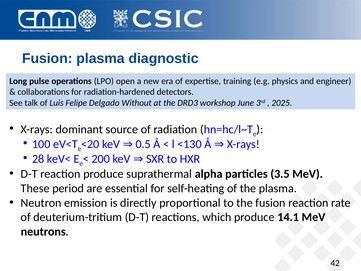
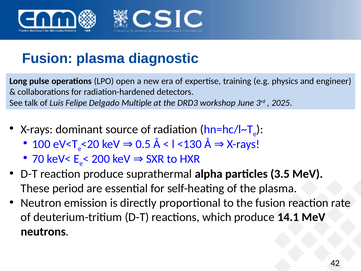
Without: Without -> Multiple
28: 28 -> 70
